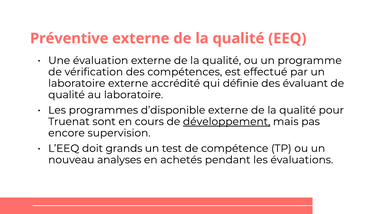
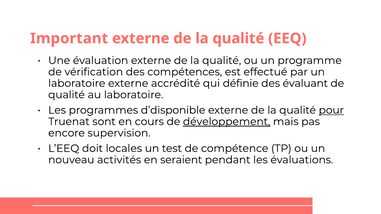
Préventive: Préventive -> Important
pour underline: none -> present
grands: grands -> locales
analyses: analyses -> activités
achetés: achetés -> seraient
